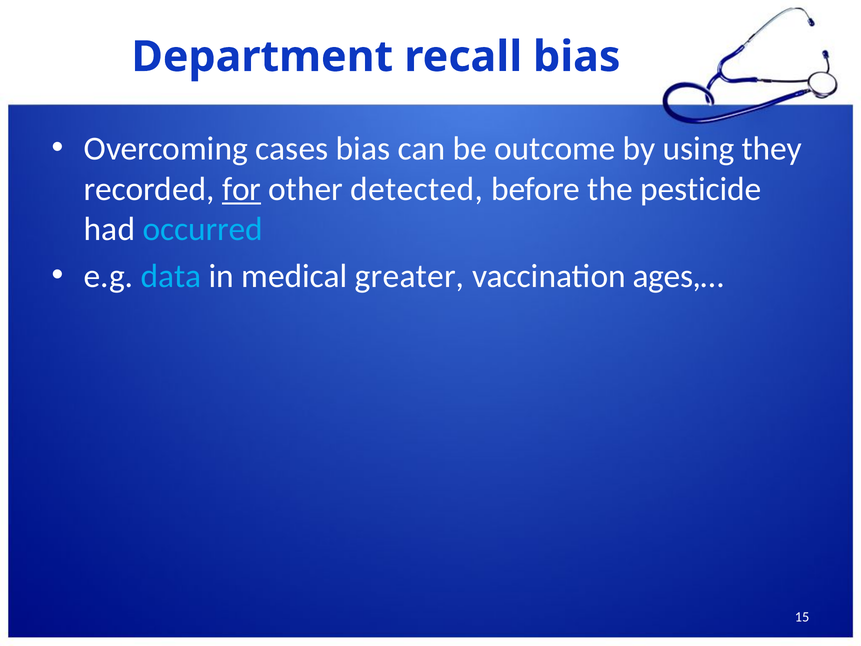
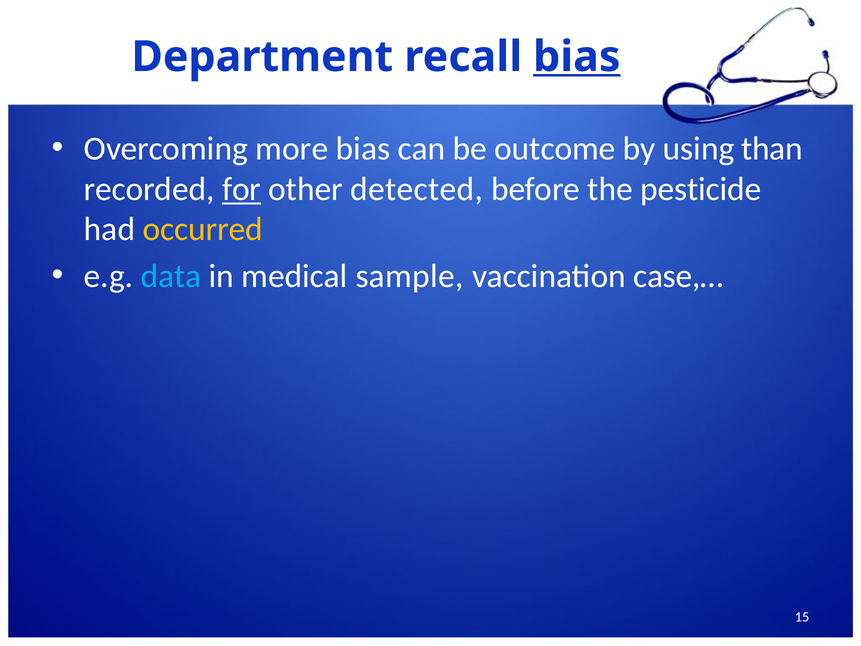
bias at (577, 57) underline: none -> present
cases: cases -> more
they: they -> than
occurred colour: light blue -> yellow
greater: greater -> sample
ages,…: ages,… -> case,…
